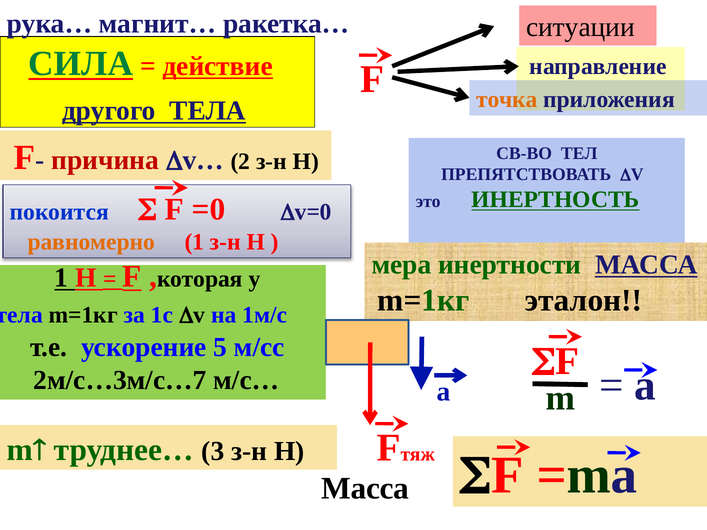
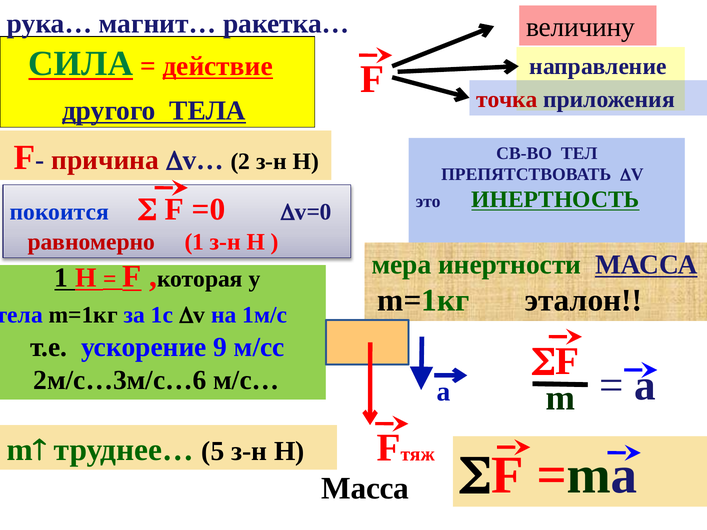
ситуации: ситуации -> величину
точка colour: orange -> red
равномерно colour: orange -> red
5: 5 -> 9
2м/с…3м/с…7: 2м/с…3м/с…7 -> 2м/с…3м/с…6
3: 3 -> 5
